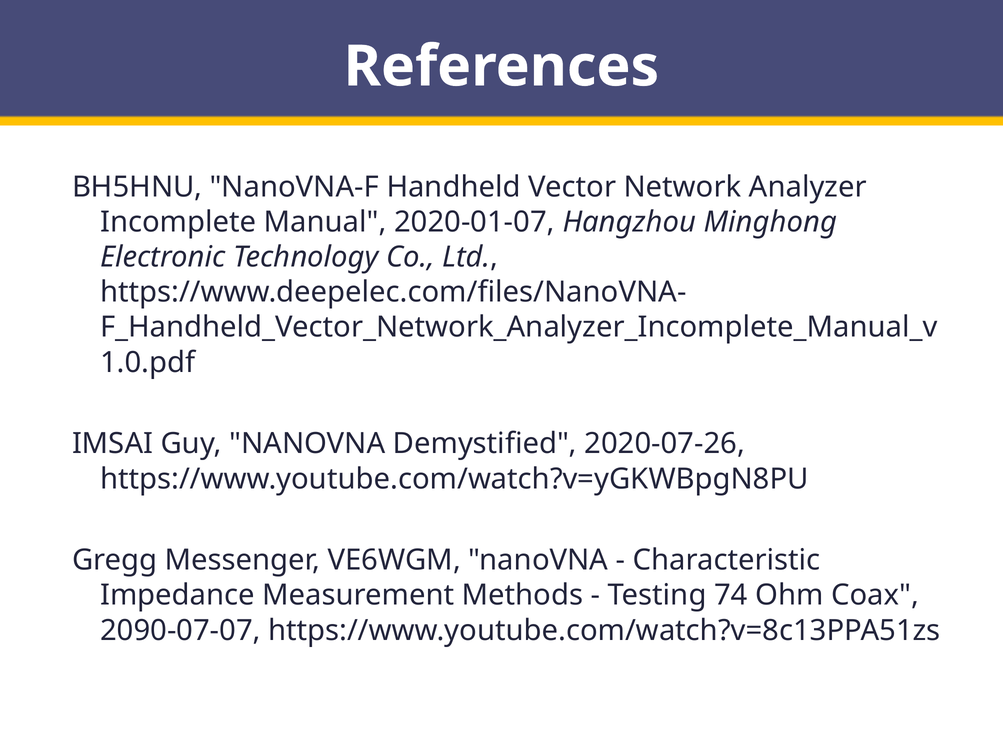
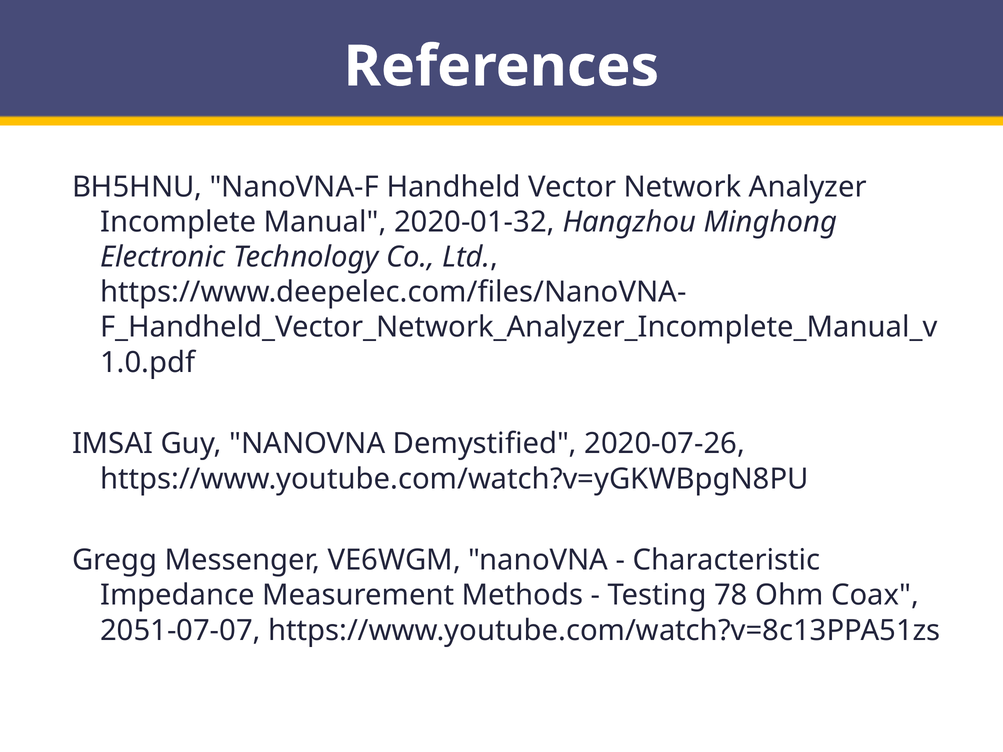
2020-01-07: 2020-01-07 -> 2020-01-32
74: 74 -> 78
2090-07-07: 2090-07-07 -> 2051-07-07
